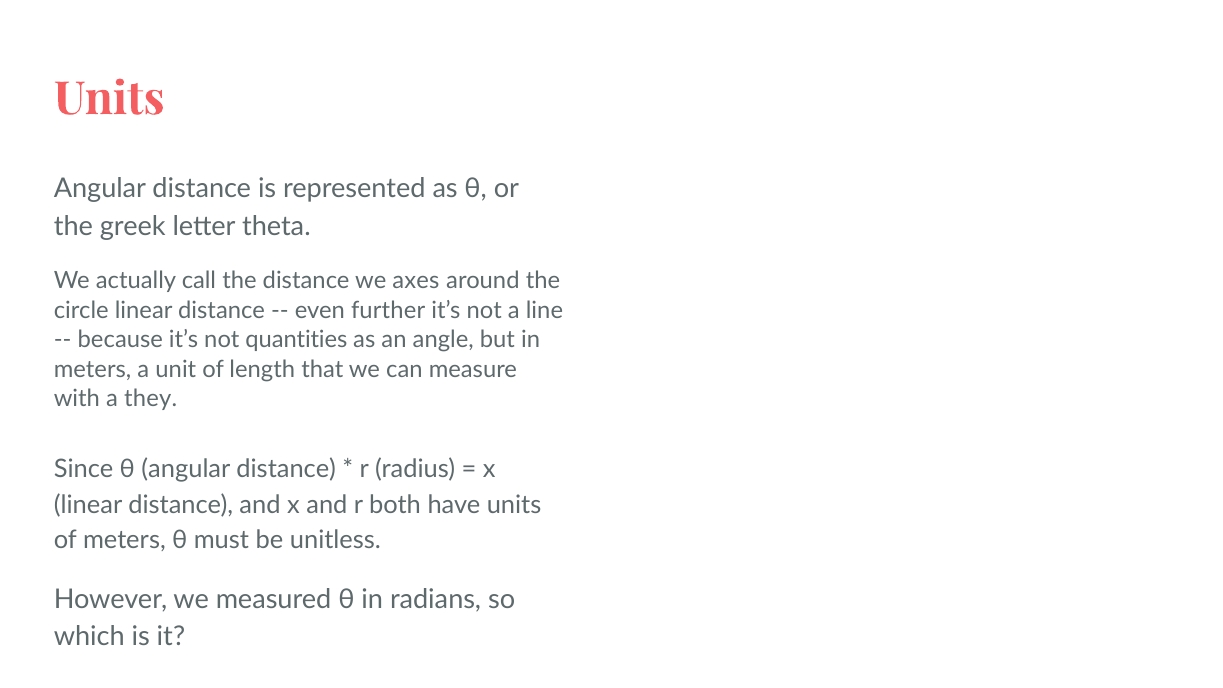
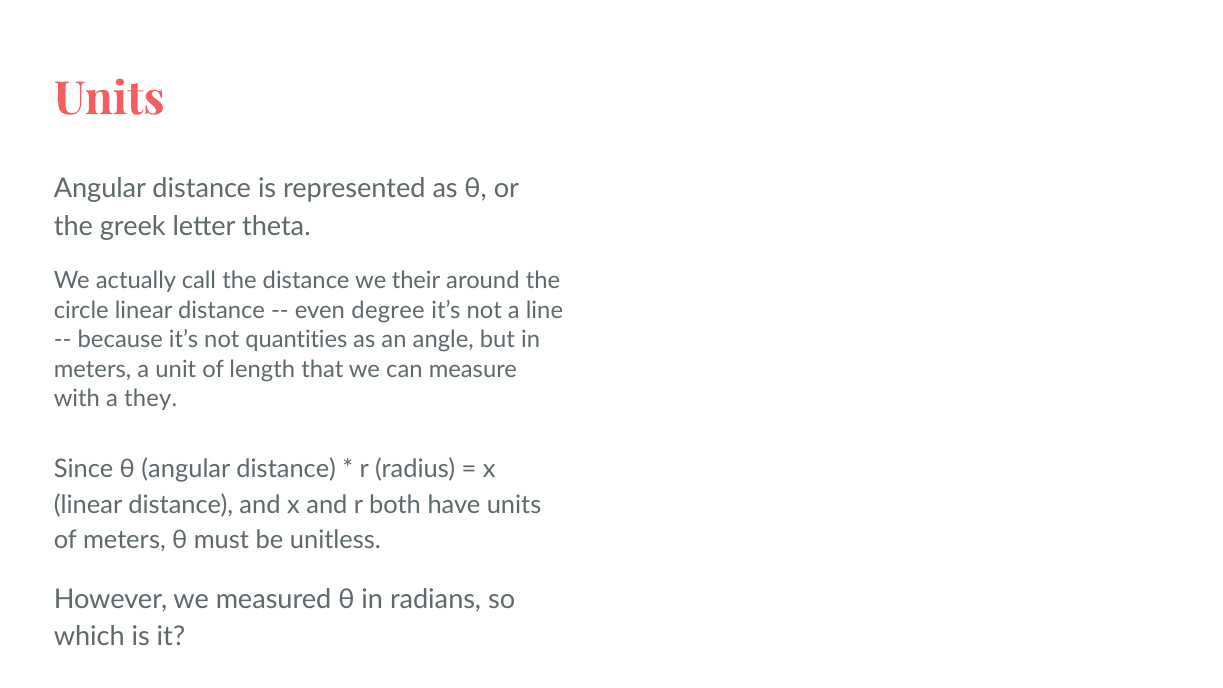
axes: axes -> their
further: further -> degree
